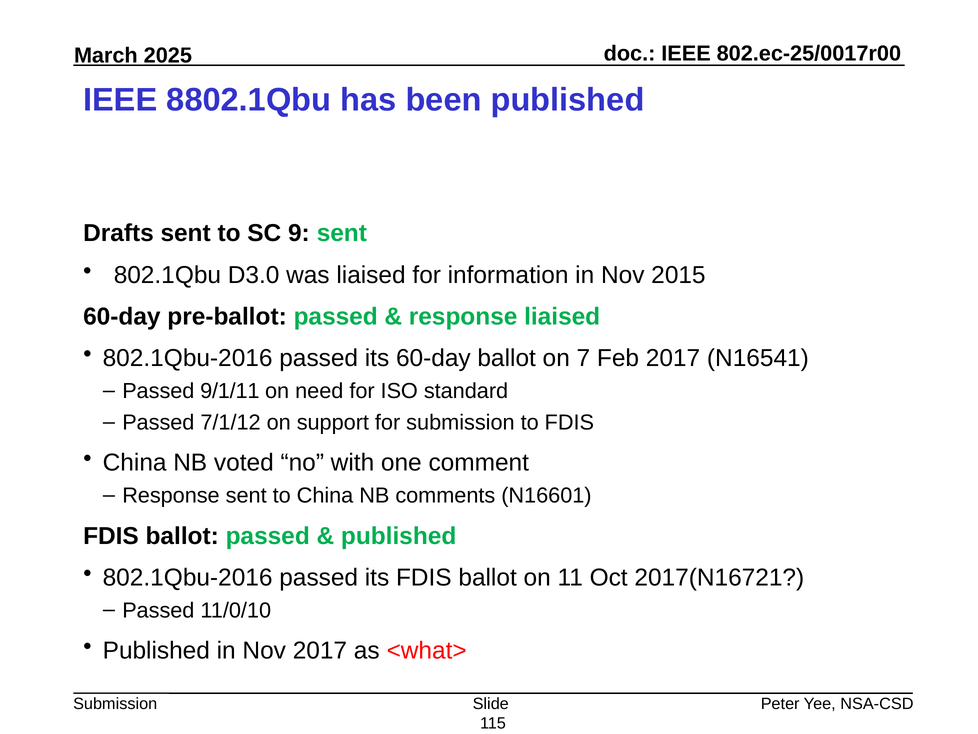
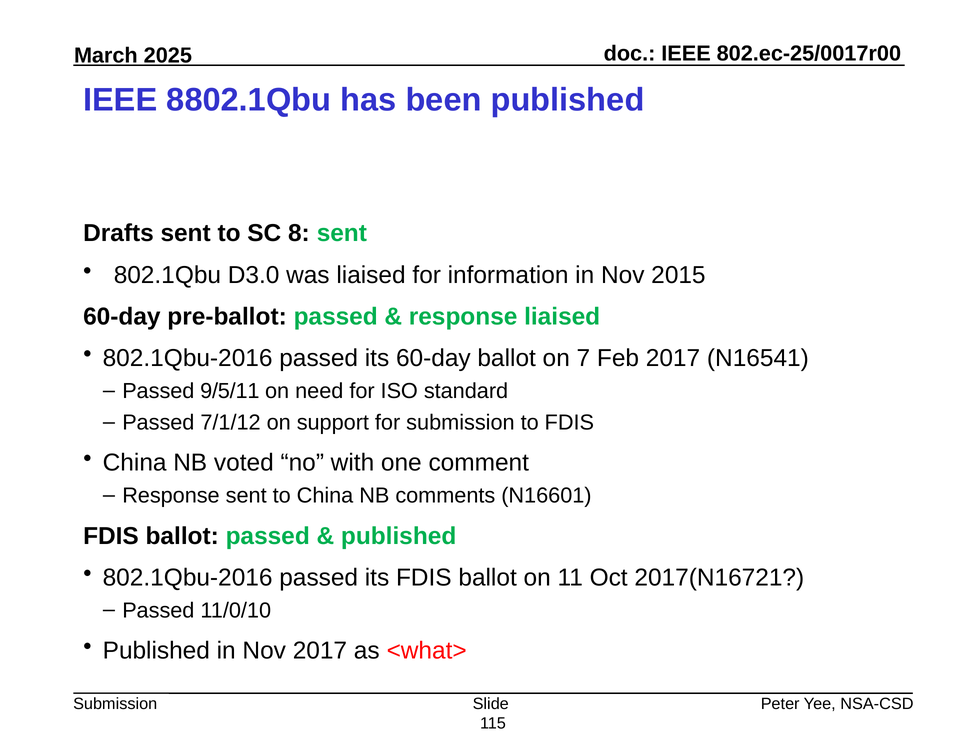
9: 9 -> 8
9/1/11: 9/1/11 -> 9/5/11
